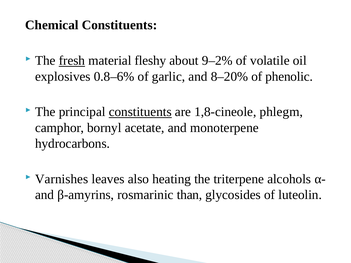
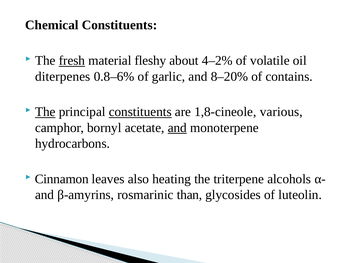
9–2%: 9–2% -> 4–2%
explosives: explosives -> diterpenes
phenolic: phenolic -> contains
The at (45, 112) underline: none -> present
phlegm: phlegm -> various
and at (177, 128) underline: none -> present
Varnishes: Varnishes -> Cinnamon
